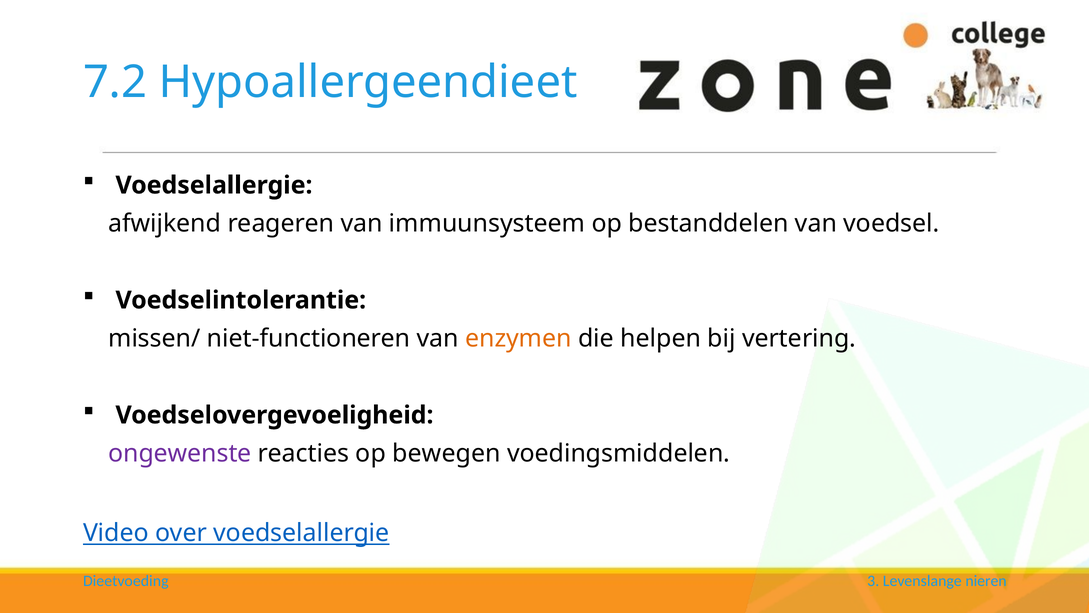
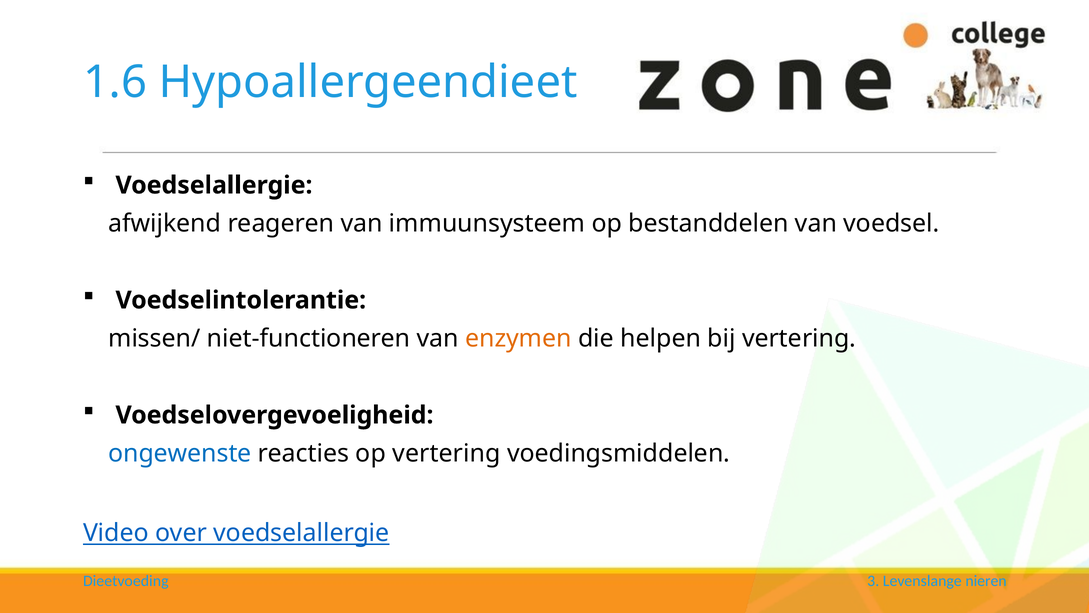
7.2: 7.2 -> 1.6
ongewenste colour: purple -> blue
op bewegen: bewegen -> vertering
